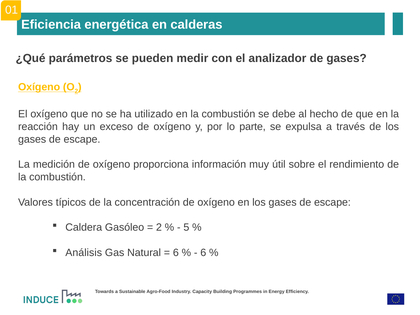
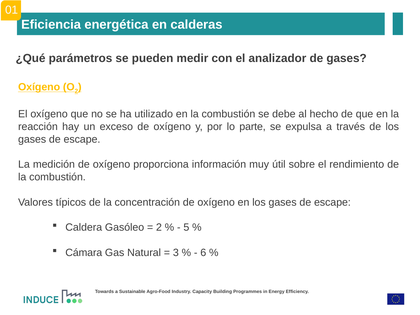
Análisis: Análisis -> Cámara
6 at (176, 253): 6 -> 3
